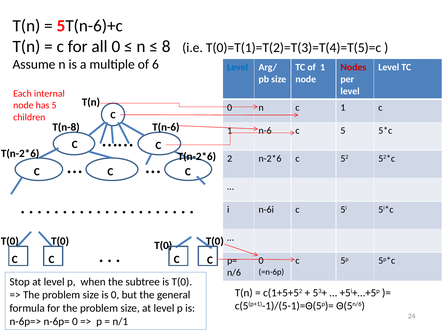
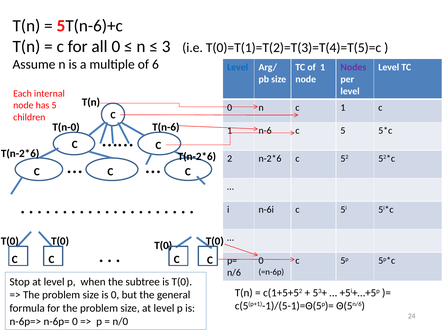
8: 8 -> 3
Nodes colour: red -> purple
T(n-8: T(n-8 -> T(n-0
n/1: n/1 -> n/0
